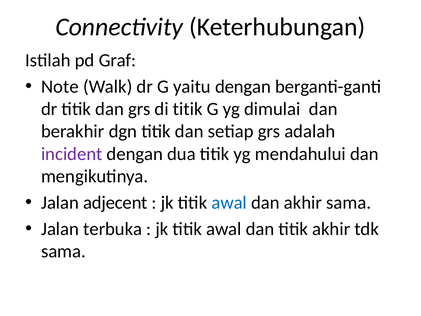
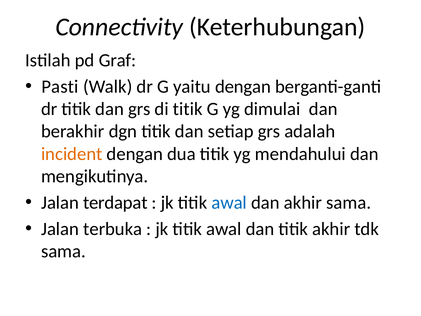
Note: Note -> Pasti
incident colour: purple -> orange
adjecent: adjecent -> terdapat
